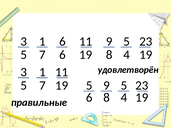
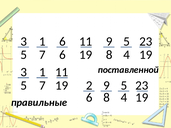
удовлетворён: удовлетворён -> поставленной
19 5: 5 -> 2
